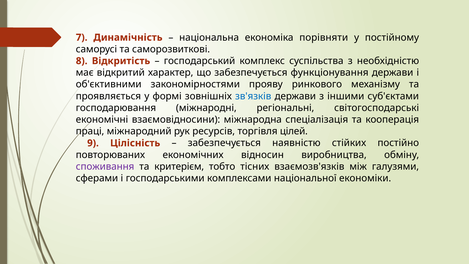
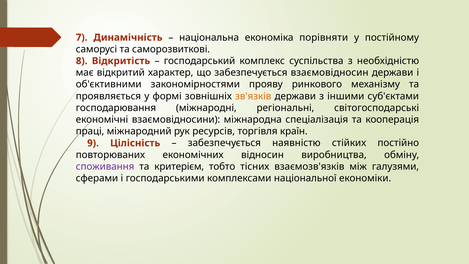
функціонування: функціонування -> взаємовідносин
зв'язків colour: blue -> orange
цілей: цілей -> країн
